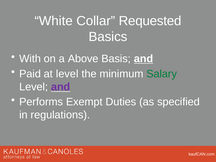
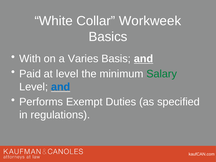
Requested: Requested -> Workweek
Above: Above -> Varies
and at (61, 87) colour: purple -> blue
